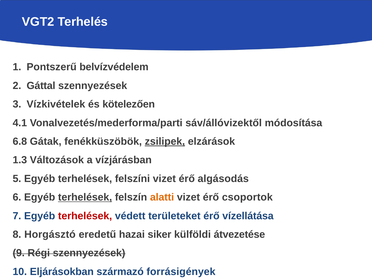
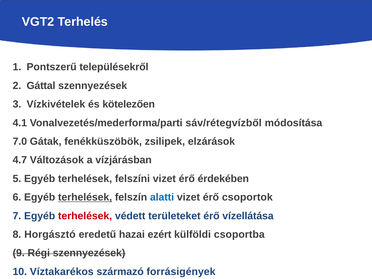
belvízvédelem: belvízvédelem -> településekről
sáv/állóvizektől: sáv/állóvizektől -> sáv/rétegvízből
6.8: 6.8 -> 7.0
zsilipek underline: present -> none
1.3: 1.3 -> 4.7
algásodás: algásodás -> érdekében
alatti colour: orange -> blue
siker: siker -> ezért
átvezetése: átvezetése -> csoportba
Eljárásokban: Eljárásokban -> Víztakarékos
